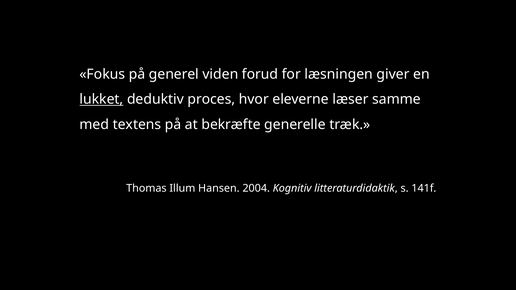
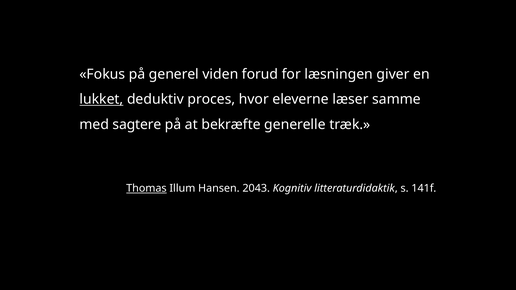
textens: textens -> sagtere
Thomas underline: none -> present
2004: 2004 -> 2043
